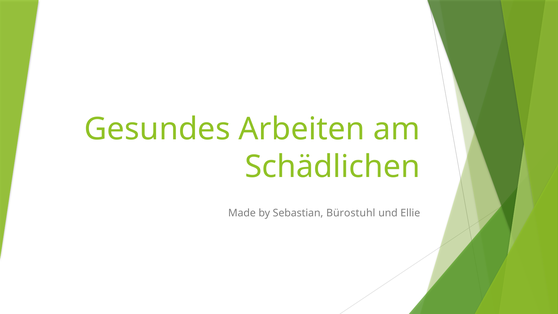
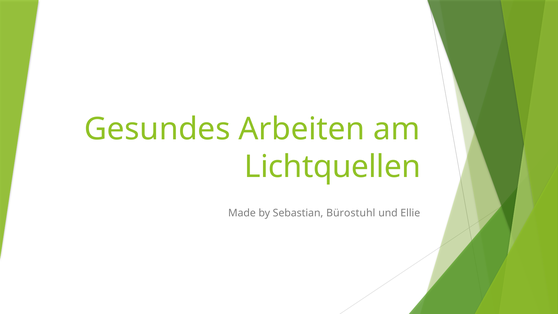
Schädlichen: Schädlichen -> Lichtquellen
